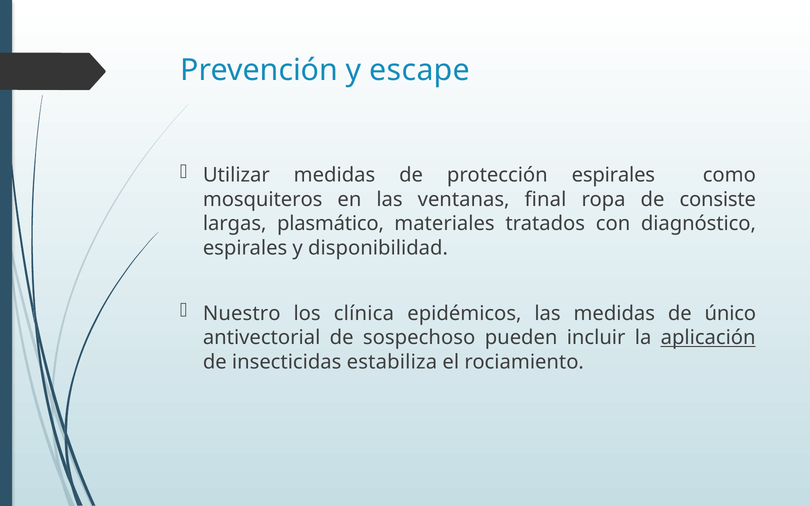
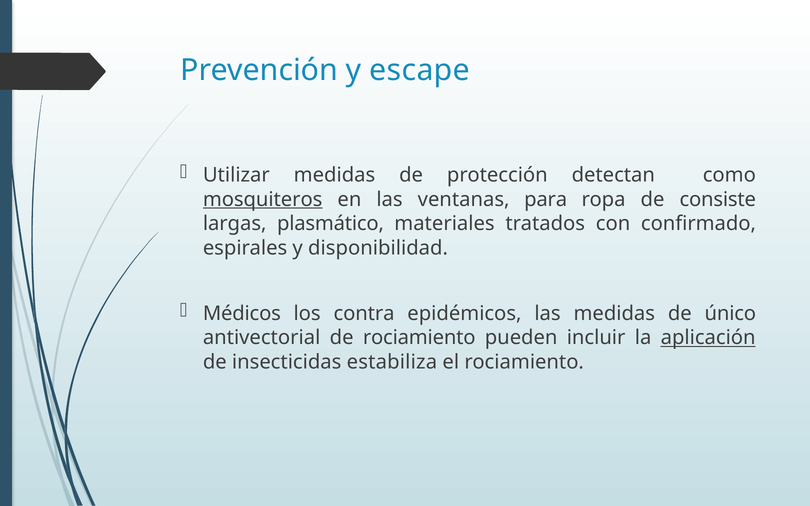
protección espirales: espirales -> detectan
mosquiteros underline: none -> present
final: final -> para
diagnóstico: diagnóstico -> confirmado
Nuestro: Nuestro -> Médicos
clínica: clínica -> contra
de sospechoso: sospechoso -> rociamiento
